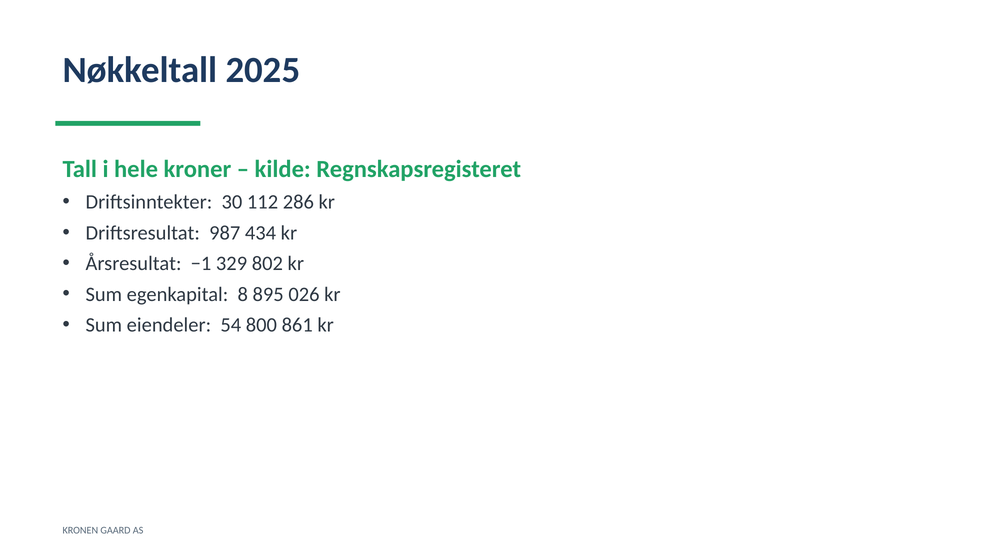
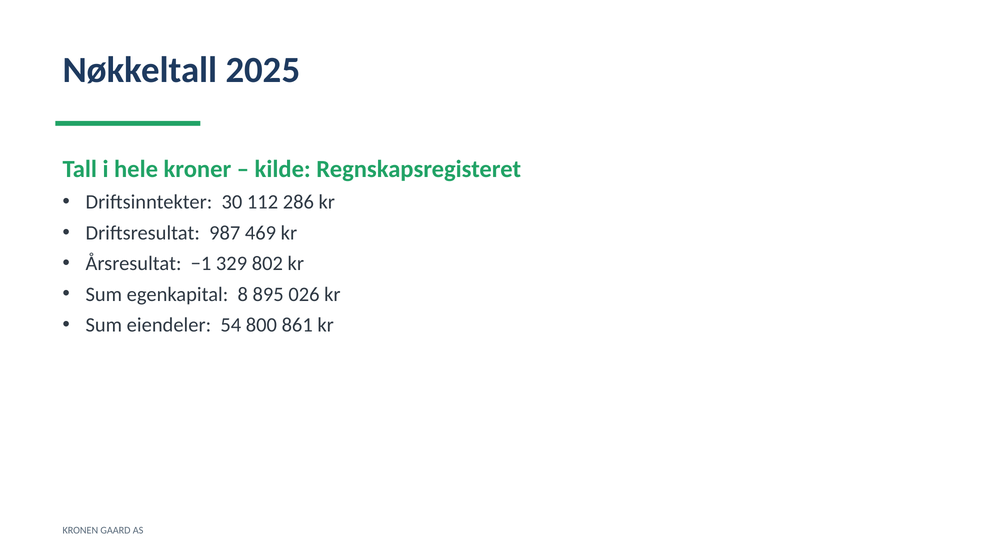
434: 434 -> 469
